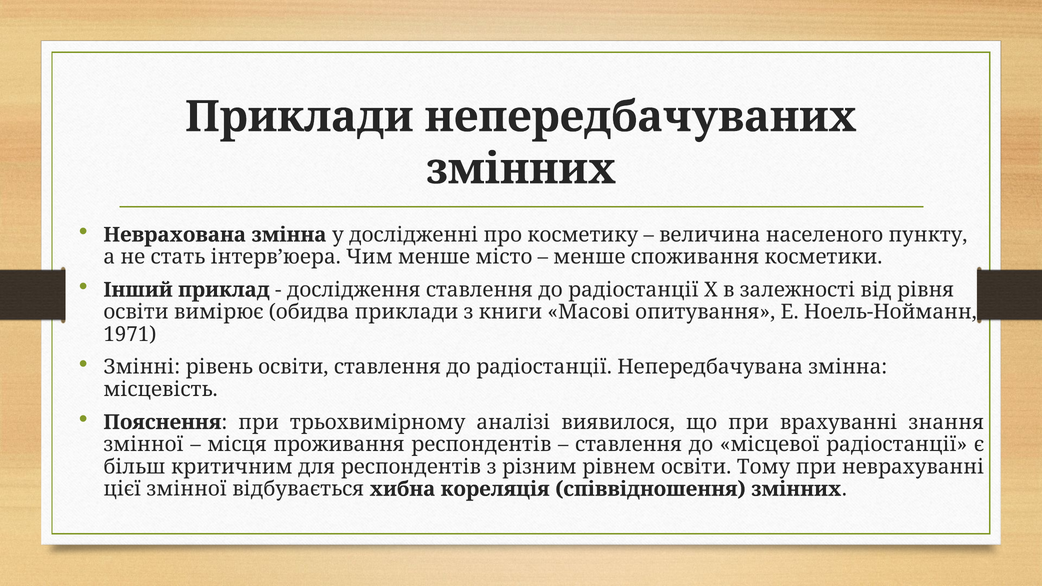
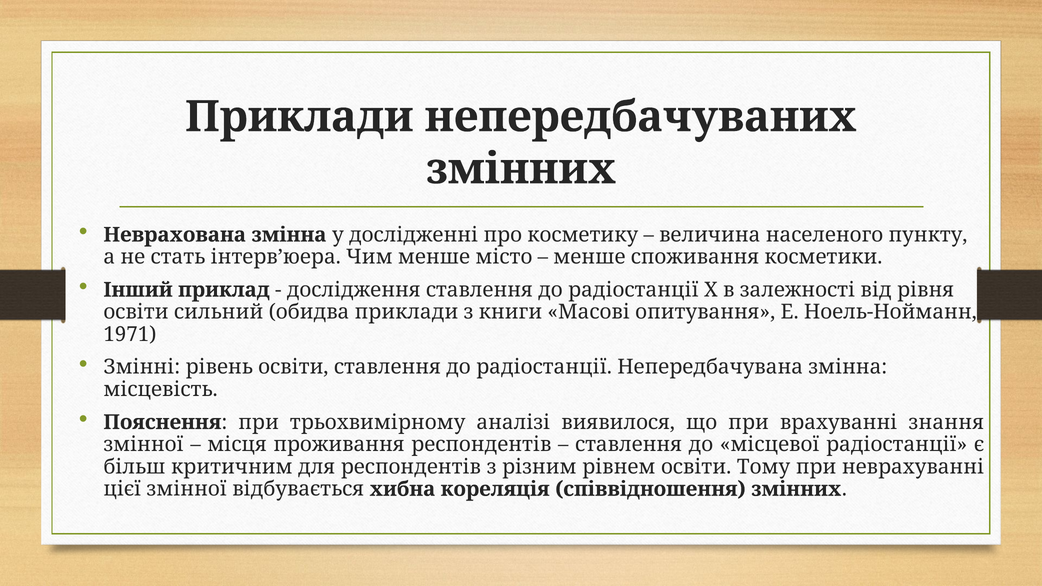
вимірює: вимірює -> сильний
